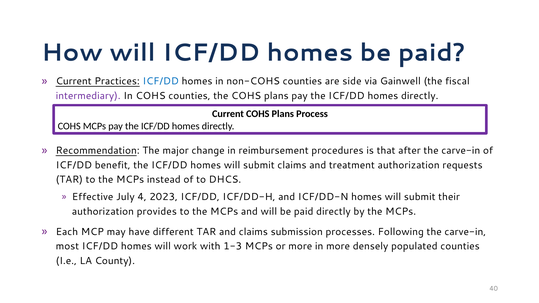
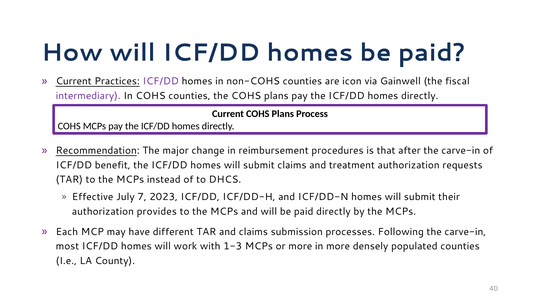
ICF/DD at (161, 81) colour: blue -> purple
side: side -> icon
4: 4 -> 7
